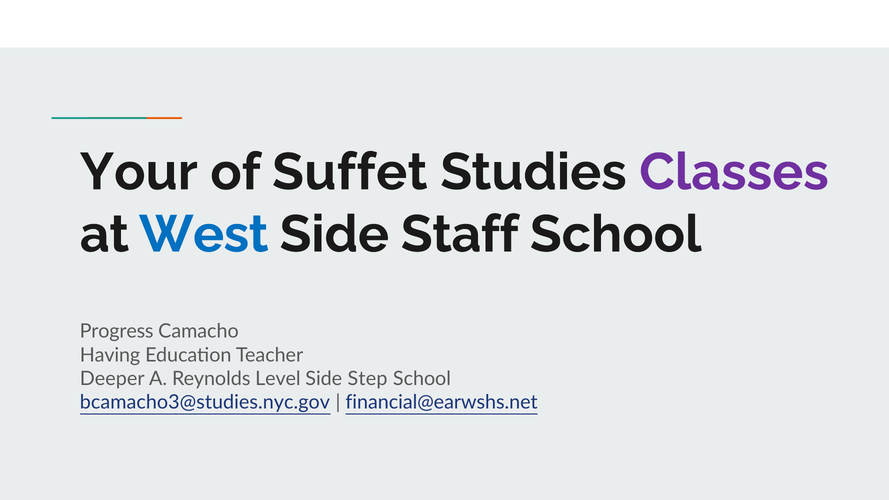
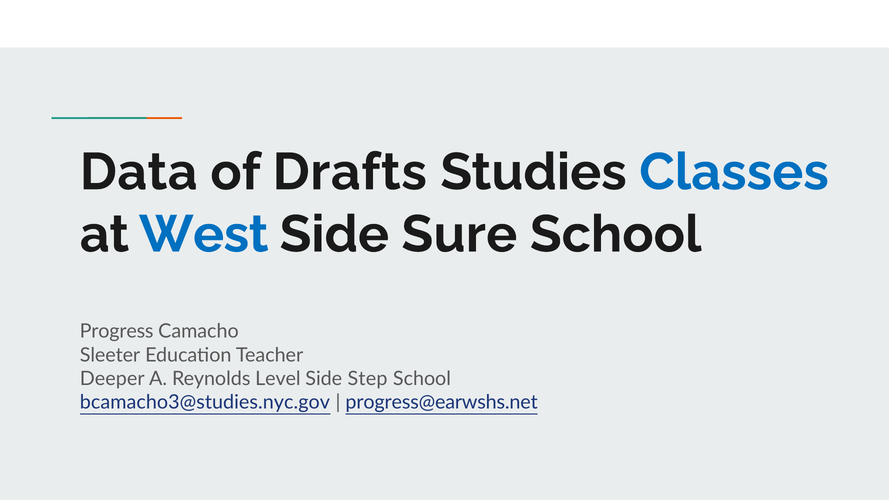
Your: Your -> Data
Suffet: Suffet -> Drafts
Classes colour: purple -> blue
Staff: Staff -> Sure
Having: Having -> Sleeter
financial@earwshs.net: financial@earwshs.net -> progress@earwshs.net
